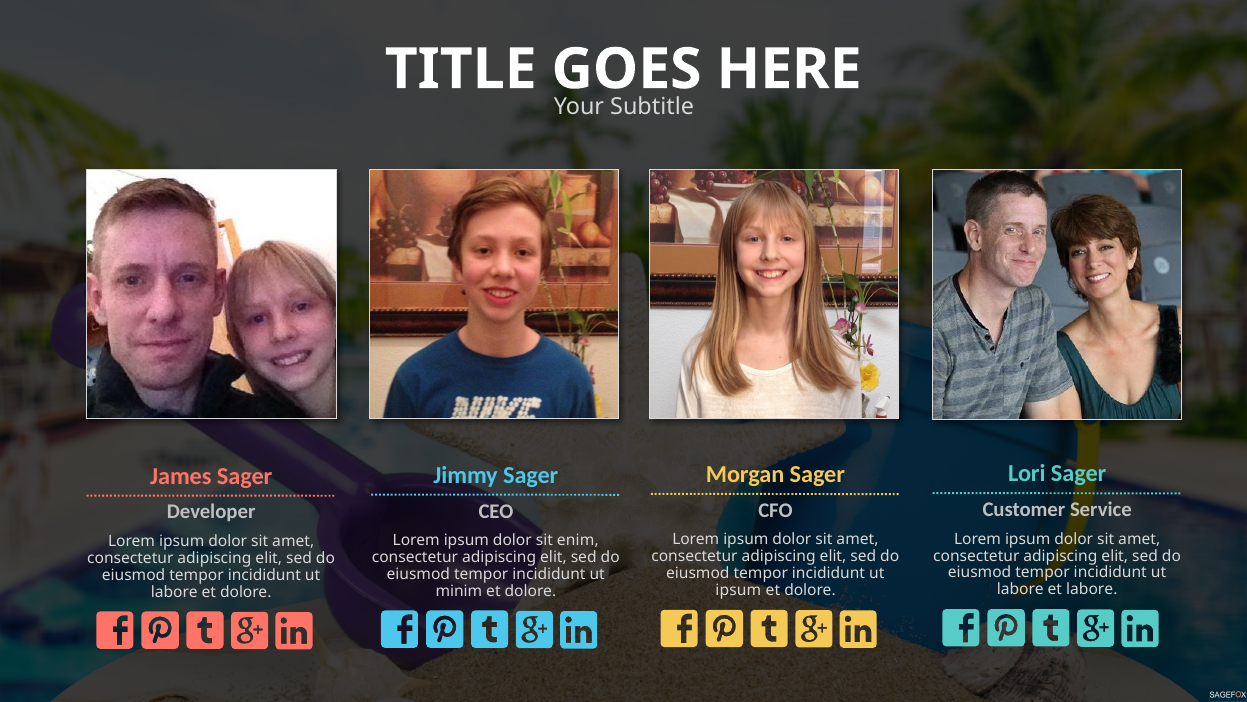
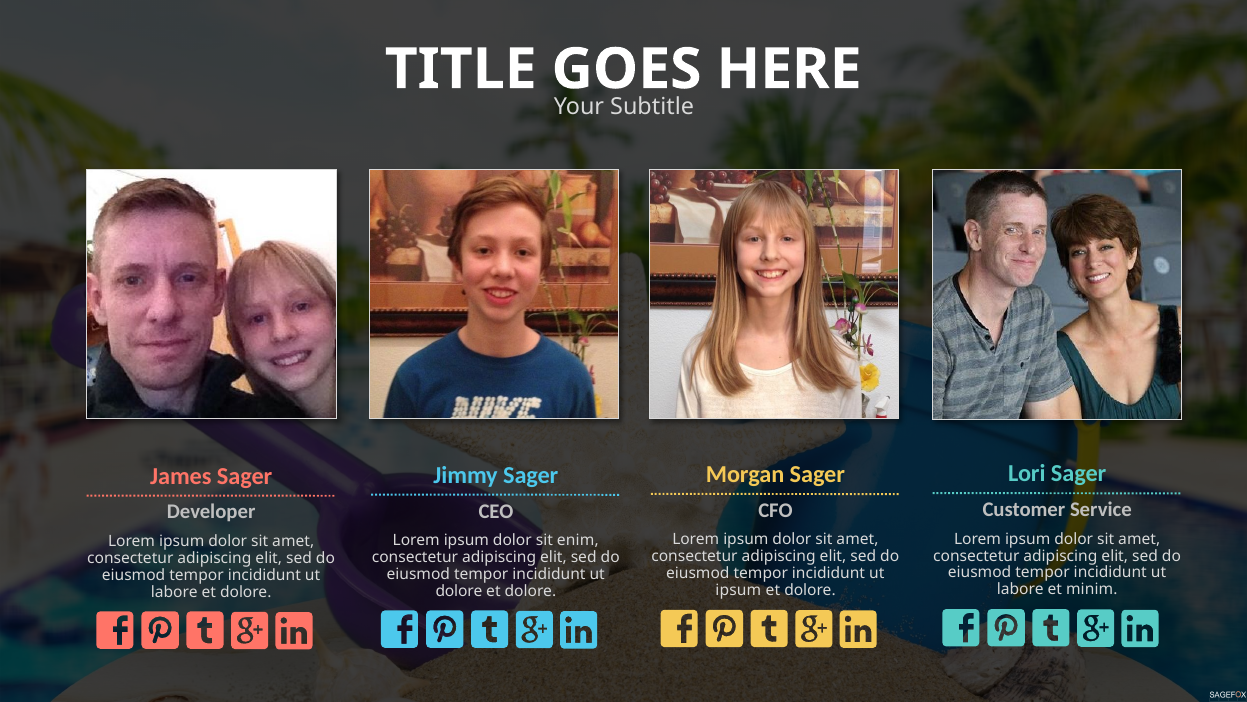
et labore: labore -> minim
minim at (459, 591): minim -> dolore
